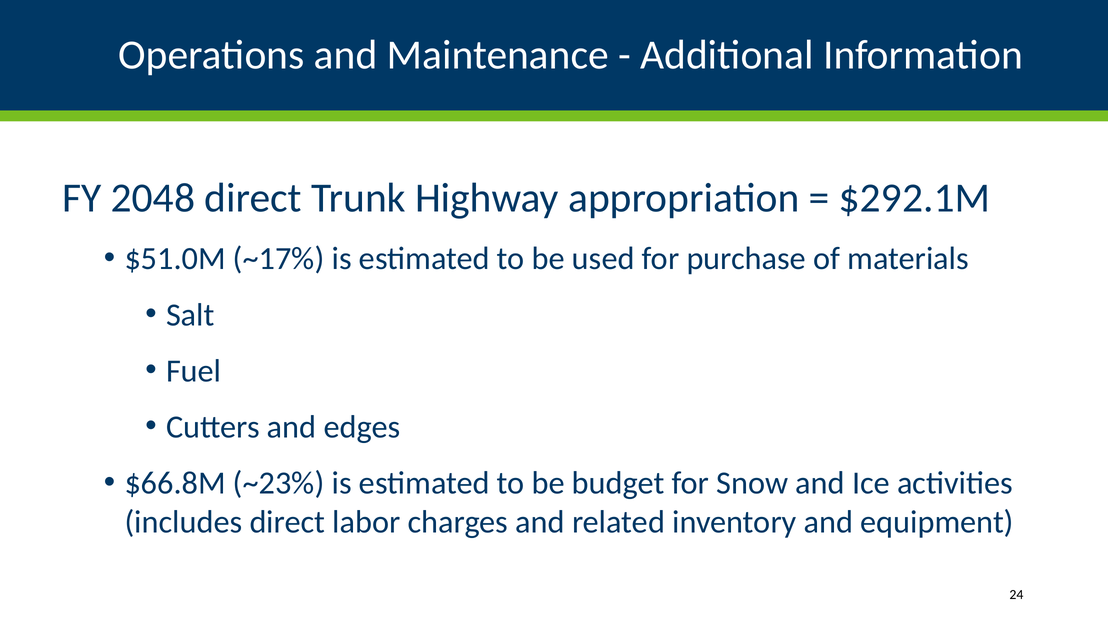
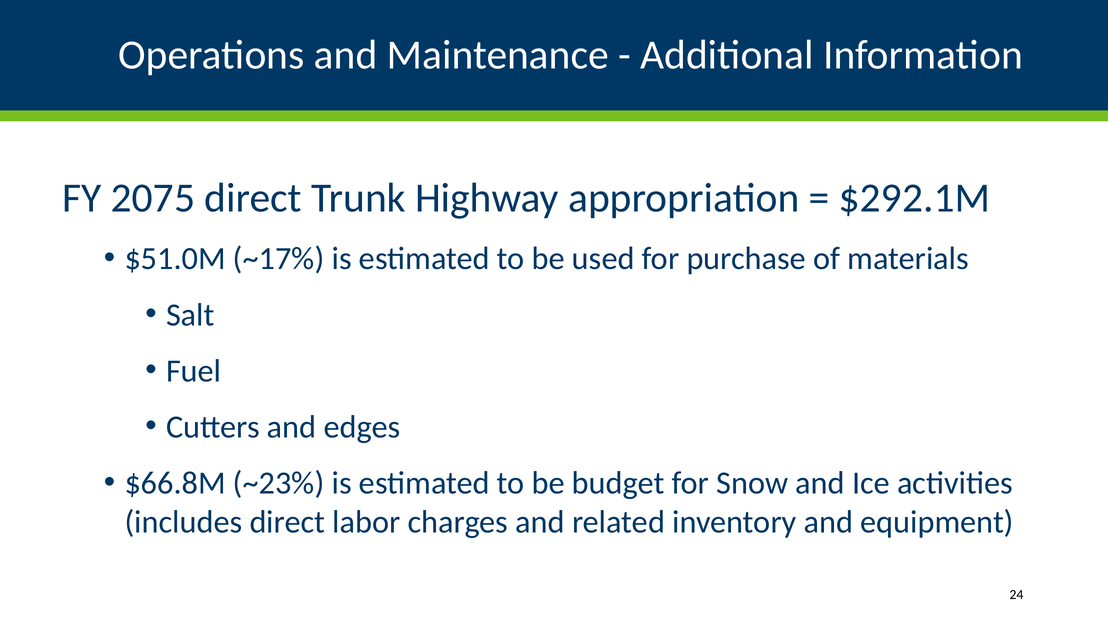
2048: 2048 -> 2075
